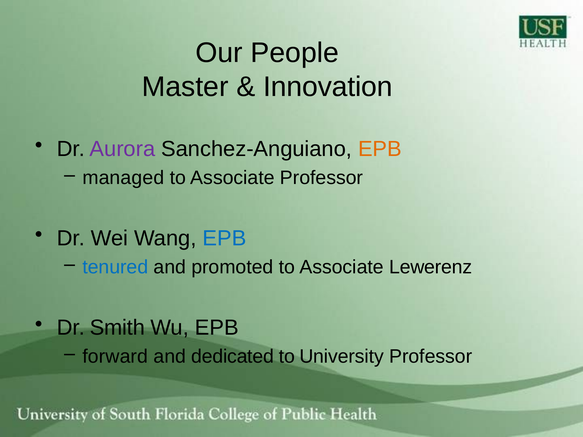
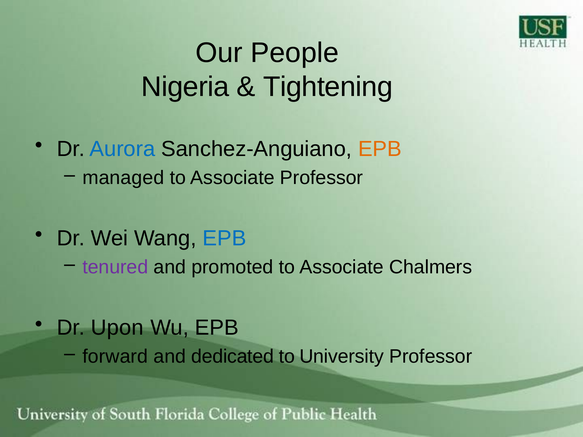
Master: Master -> Nigeria
Innovation: Innovation -> Tightening
Aurora colour: purple -> blue
tenured colour: blue -> purple
Lewerenz: Lewerenz -> Chalmers
Smith: Smith -> Upon
